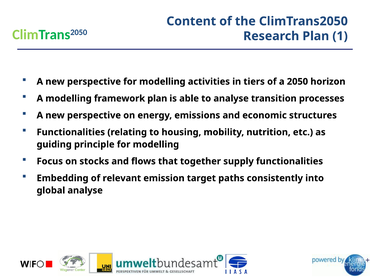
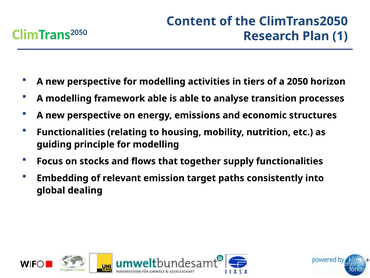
framework plan: plan -> able
global analyse: analyse -> dealing
